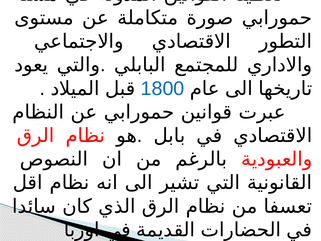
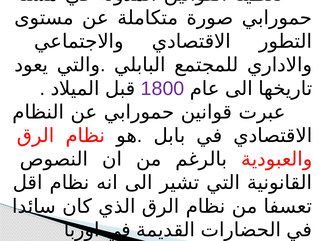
1800 colour: blue -> purple
